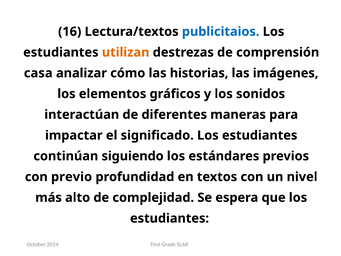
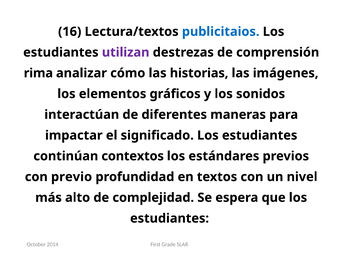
utilizan colour: orange -> purple
casa: casa -> rima
siguiendo: siguiendo -> contextos
